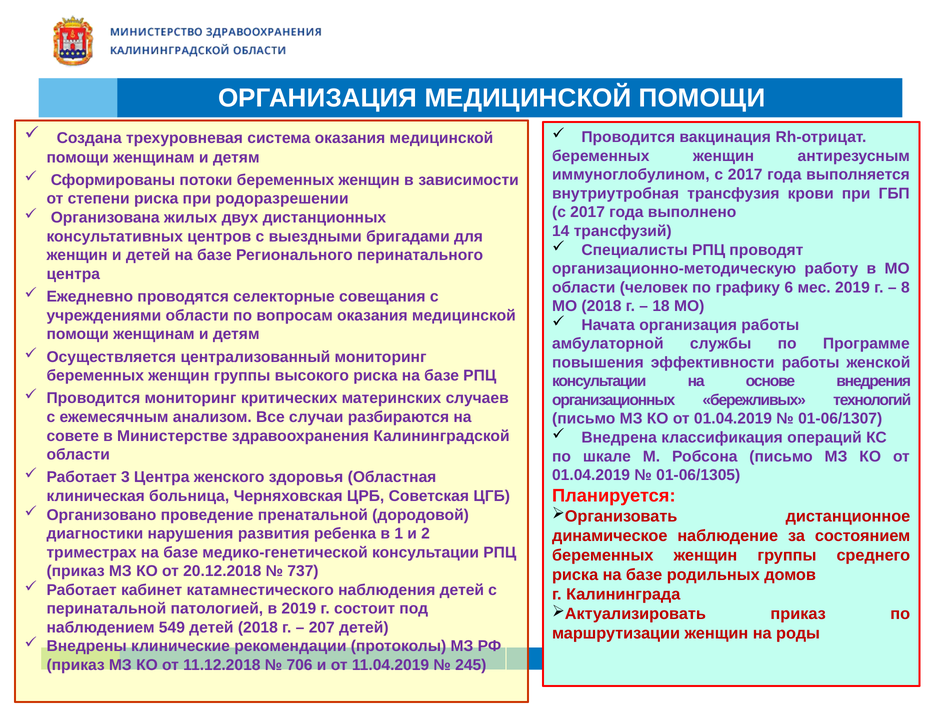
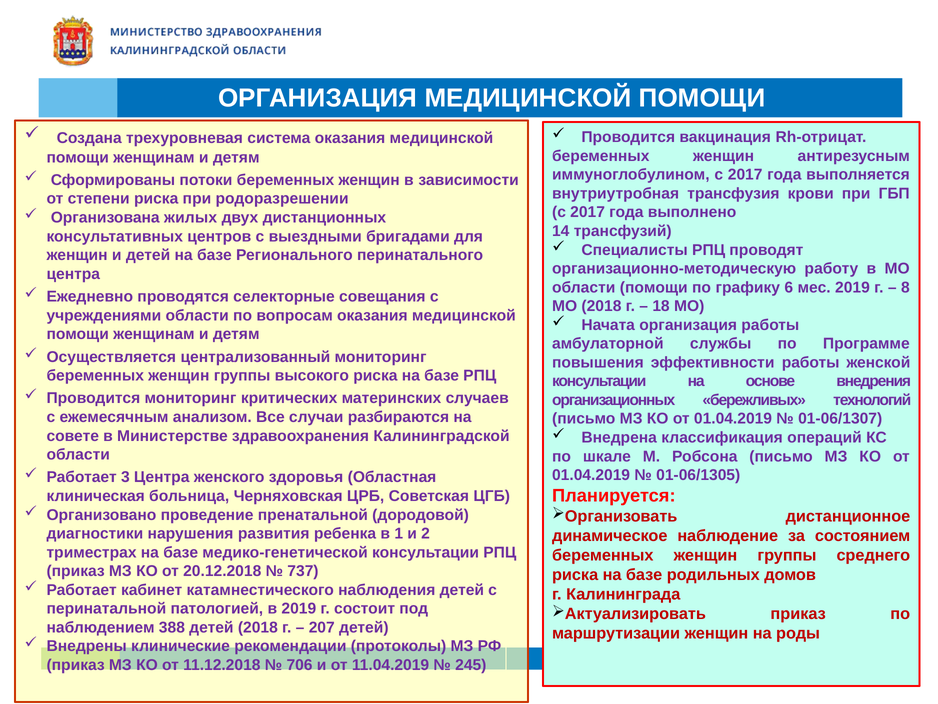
области человек: человек -> помощи
549: 549 -> 388
